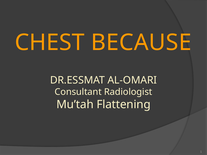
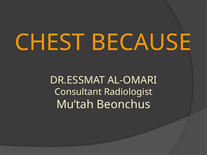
Flattening: Flattening -> Beonchus
